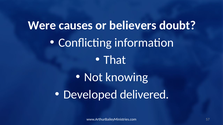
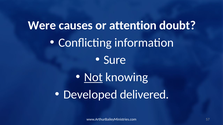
believers: believers -> attention
That: That -> Sure
Not underline: none -> present
